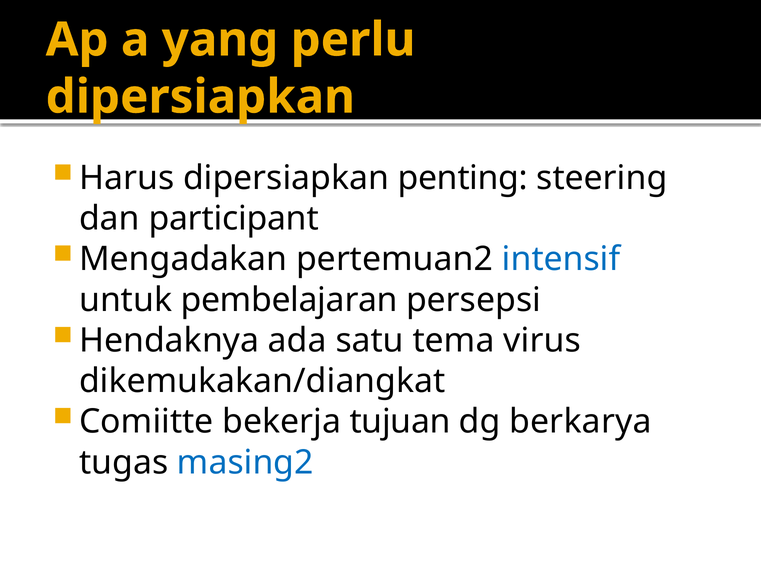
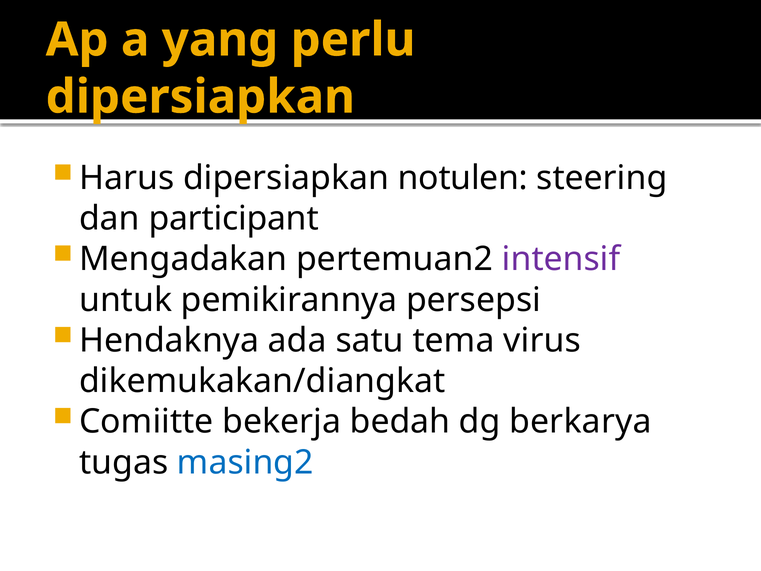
penting: penting -> notulen
intensif colour: blue -> purple
pembelajaran: pembelajaran -> pemikirannya
tujuan: tujuan -> bedah
